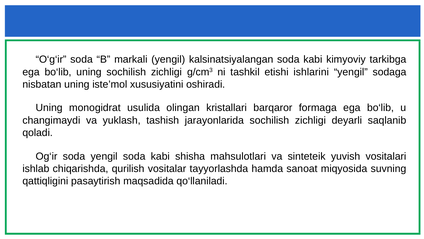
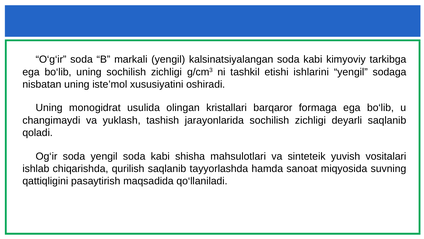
qurilish vositalar: vositalar -> saqlanib
